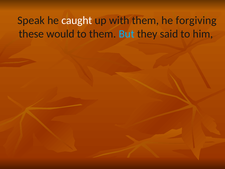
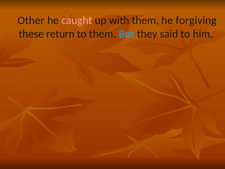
Speak: Speak -> Other
caught colour: white -> pink
would: would -> return
